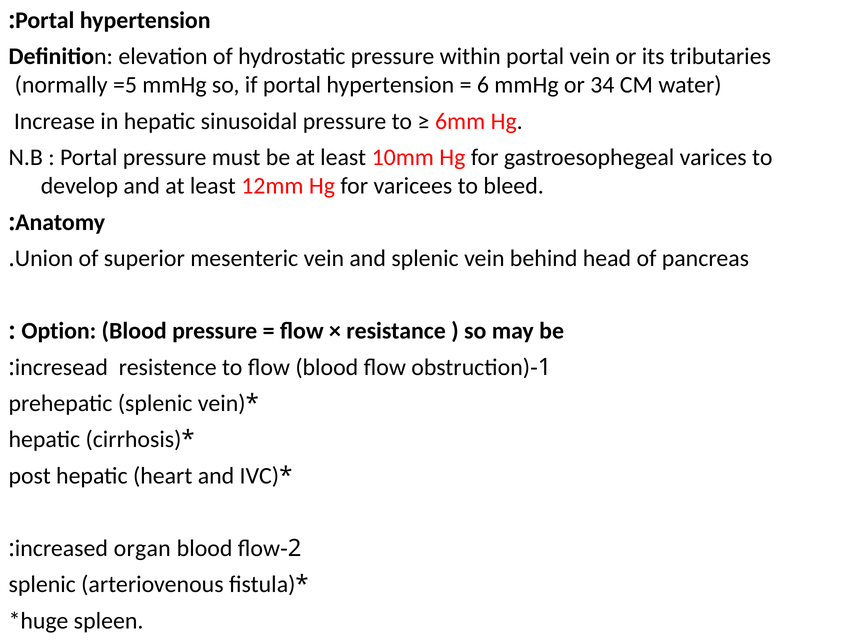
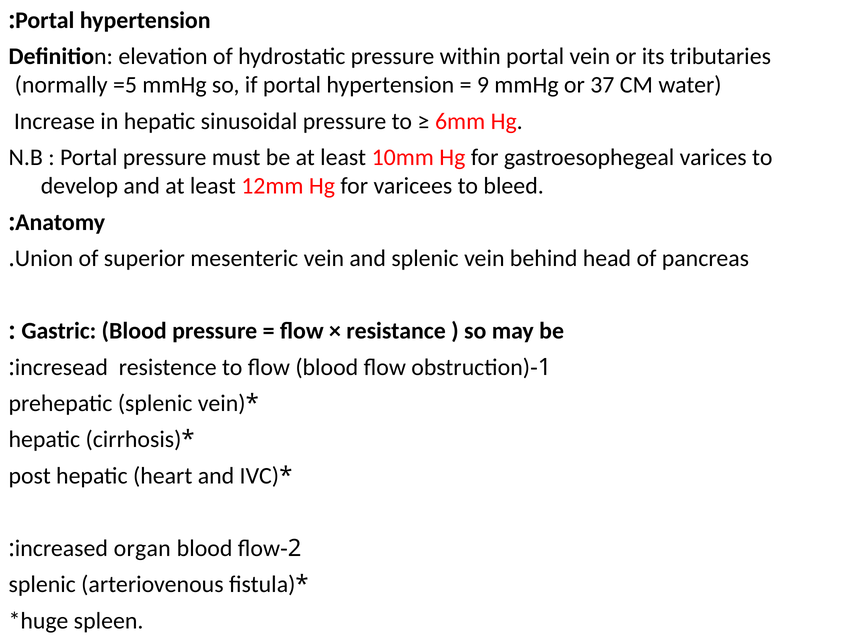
6: 6 -> 9
34: 34 -> 37
Option: Option -> Gastric
